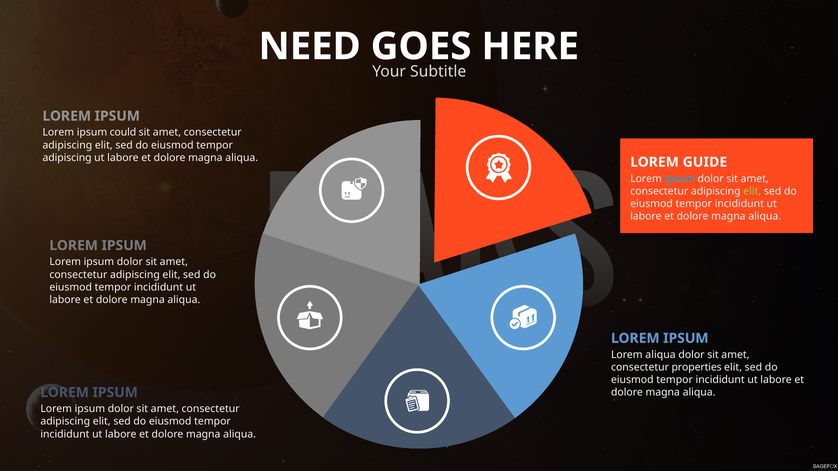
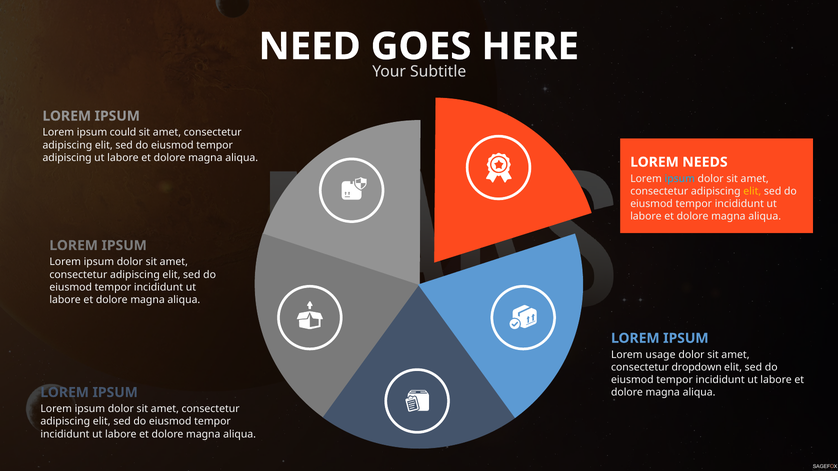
GUIDE: GUIDE -> NEEDS
elit at (752, 191) colour: light green -> yellow
Lorem aliqua: aliqua -> usage
properties: properties -> dropdown
